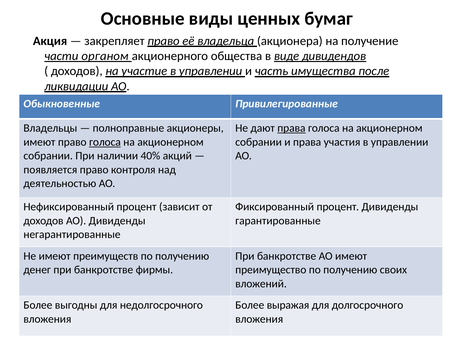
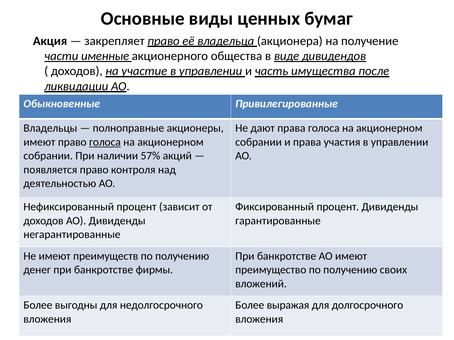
органом: органом -> именные
права at (291, 128) underline: present -> none
40%: 40% -> 57%
